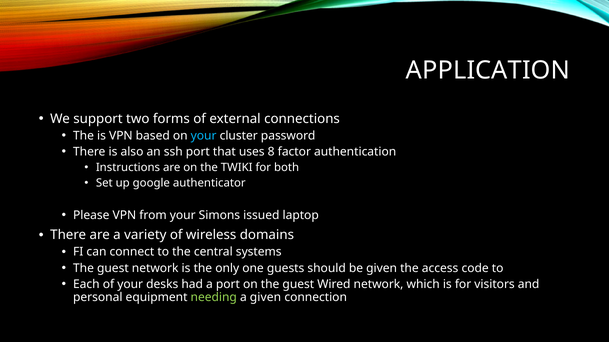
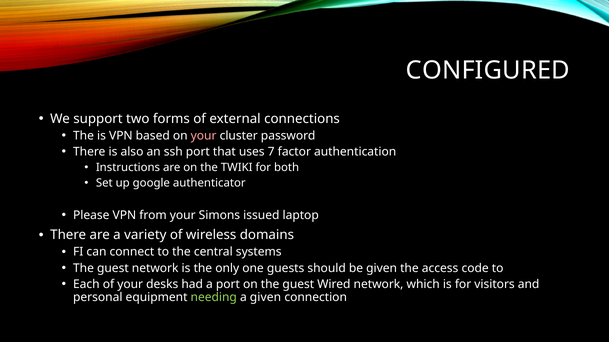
APPLICATION: APPLICATION -> CONFIGURED
your at (204, 136) colour: light blue -> pink
8: 8 -> 7
